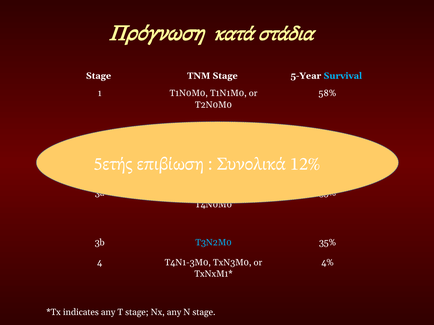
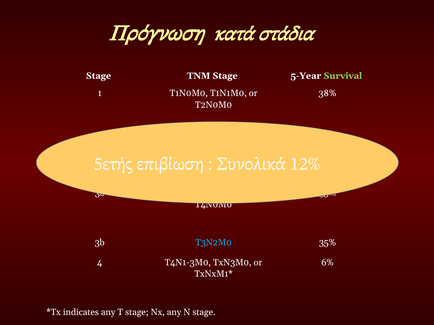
Survival colour: light blue -> light green
58%: 58% -> 38%
4%: 4% -> 6%
